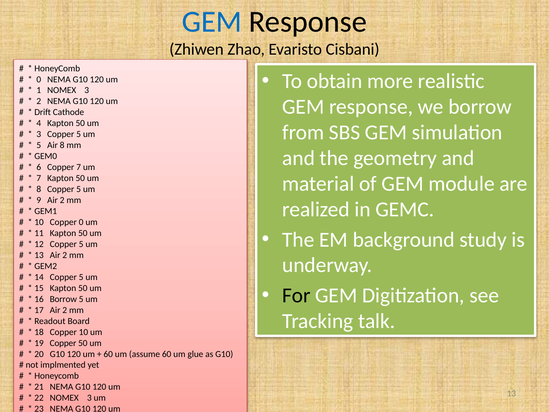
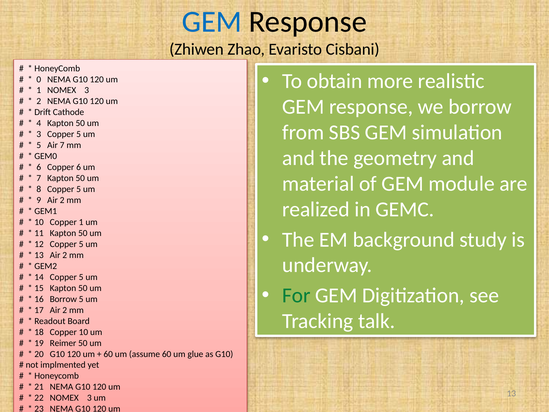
Air 8: 8 -> 7
Copper 7: 7 -> 6
Copper 0: 0 -> 1
For colour: black -> green
19 Copper: Copper -> Reimer
